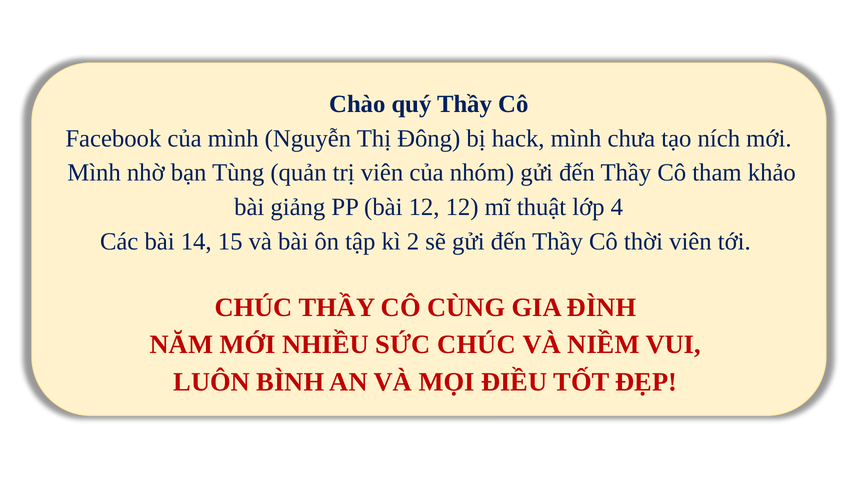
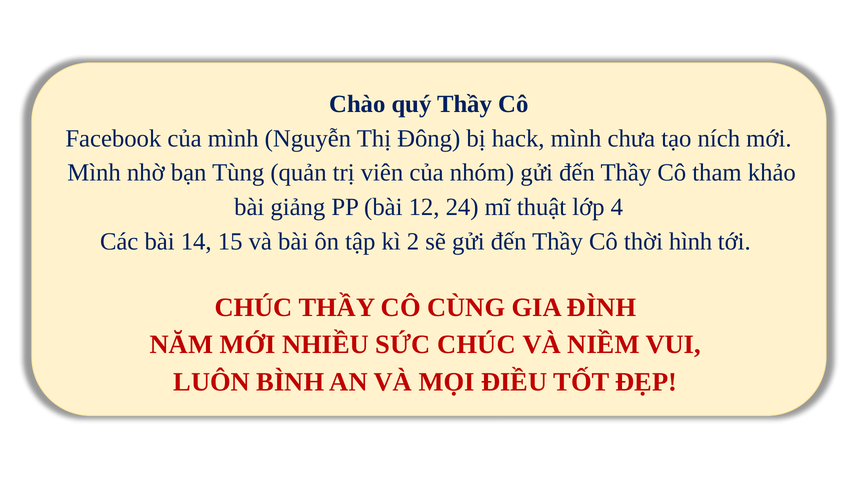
12 12: 12 -> 24
thời viên: viên -> hình
